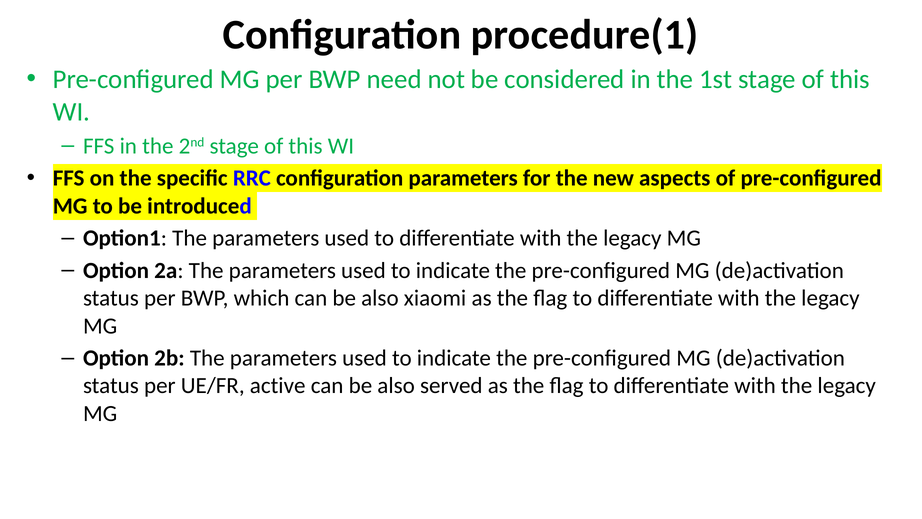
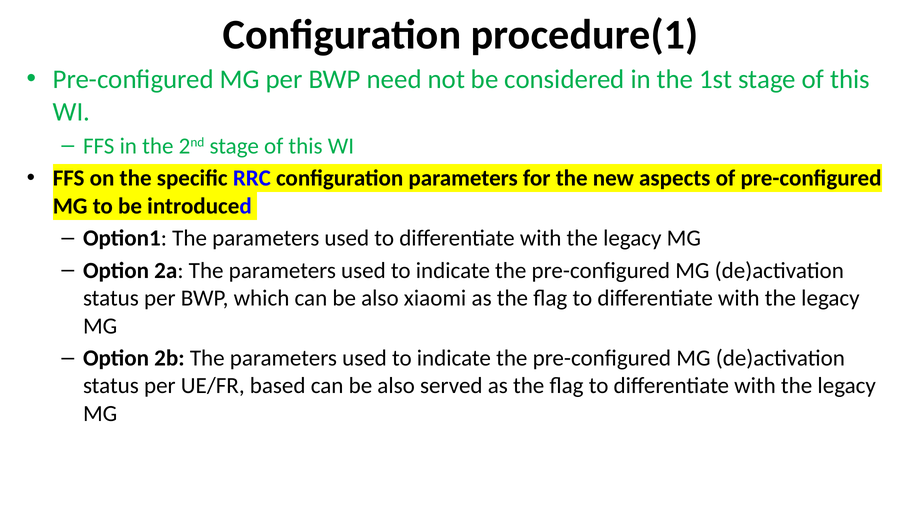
active: active -> based
